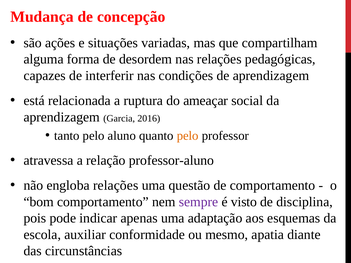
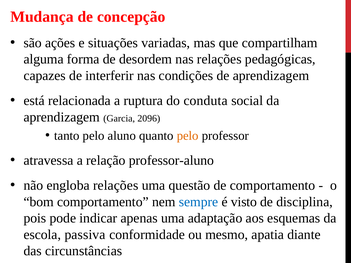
ameaçar: ameaçar -> conduta
2016: 2016 -> 2096
sempre colour: purple -> blue
auxiliar: auxiliar -> passiva
